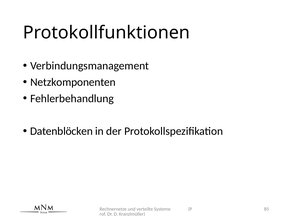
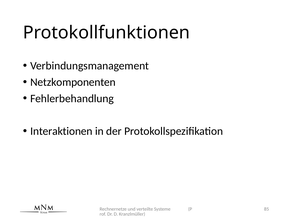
Datenblöcken: Datenblöcken -> Interaktionen
